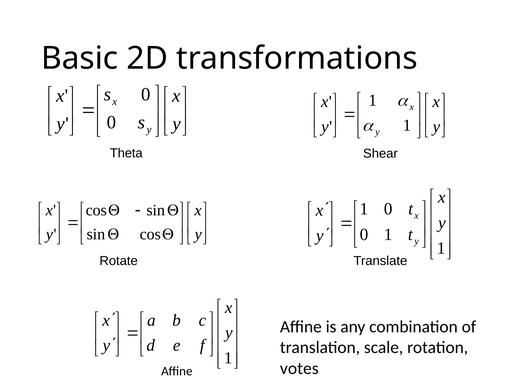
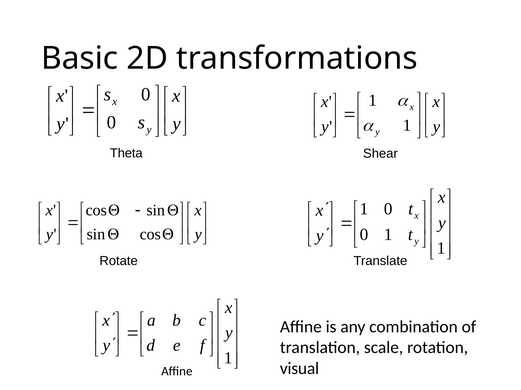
votes: votes -> visual
